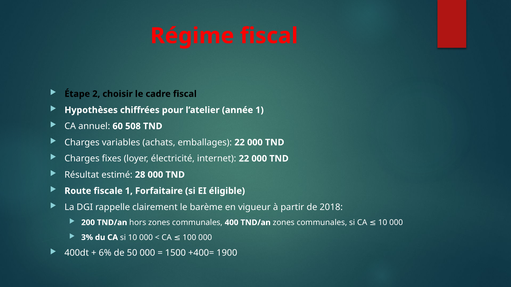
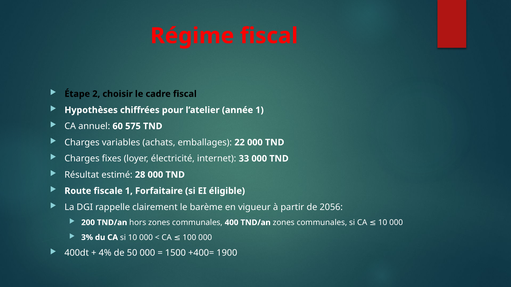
508: 508 -> 575
internet 22: 22 -> 33
2018: 2018 -> 2056
6%: 6% -> 4%
